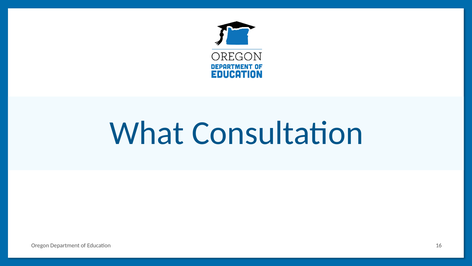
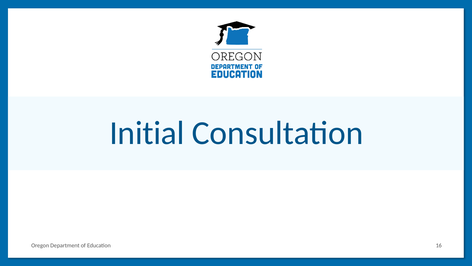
What: What -> Initial
